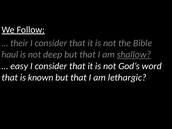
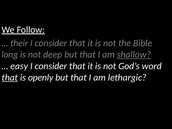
haul: haul -> long
that at (10, 77) underline: none -> present
known: known -> openly
